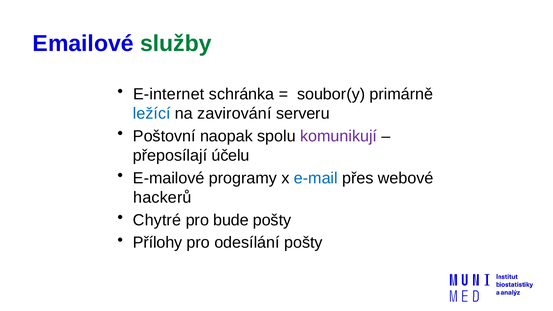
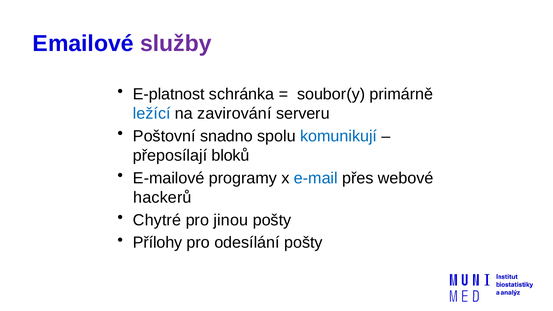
služby colour: green -> purple
E-internet: E-internet -> E-platnost
naopak: naopak -> snadno
komunikují colour: purple -> blue
účelu: účelu -> bloků
bude: bude -> jinou
